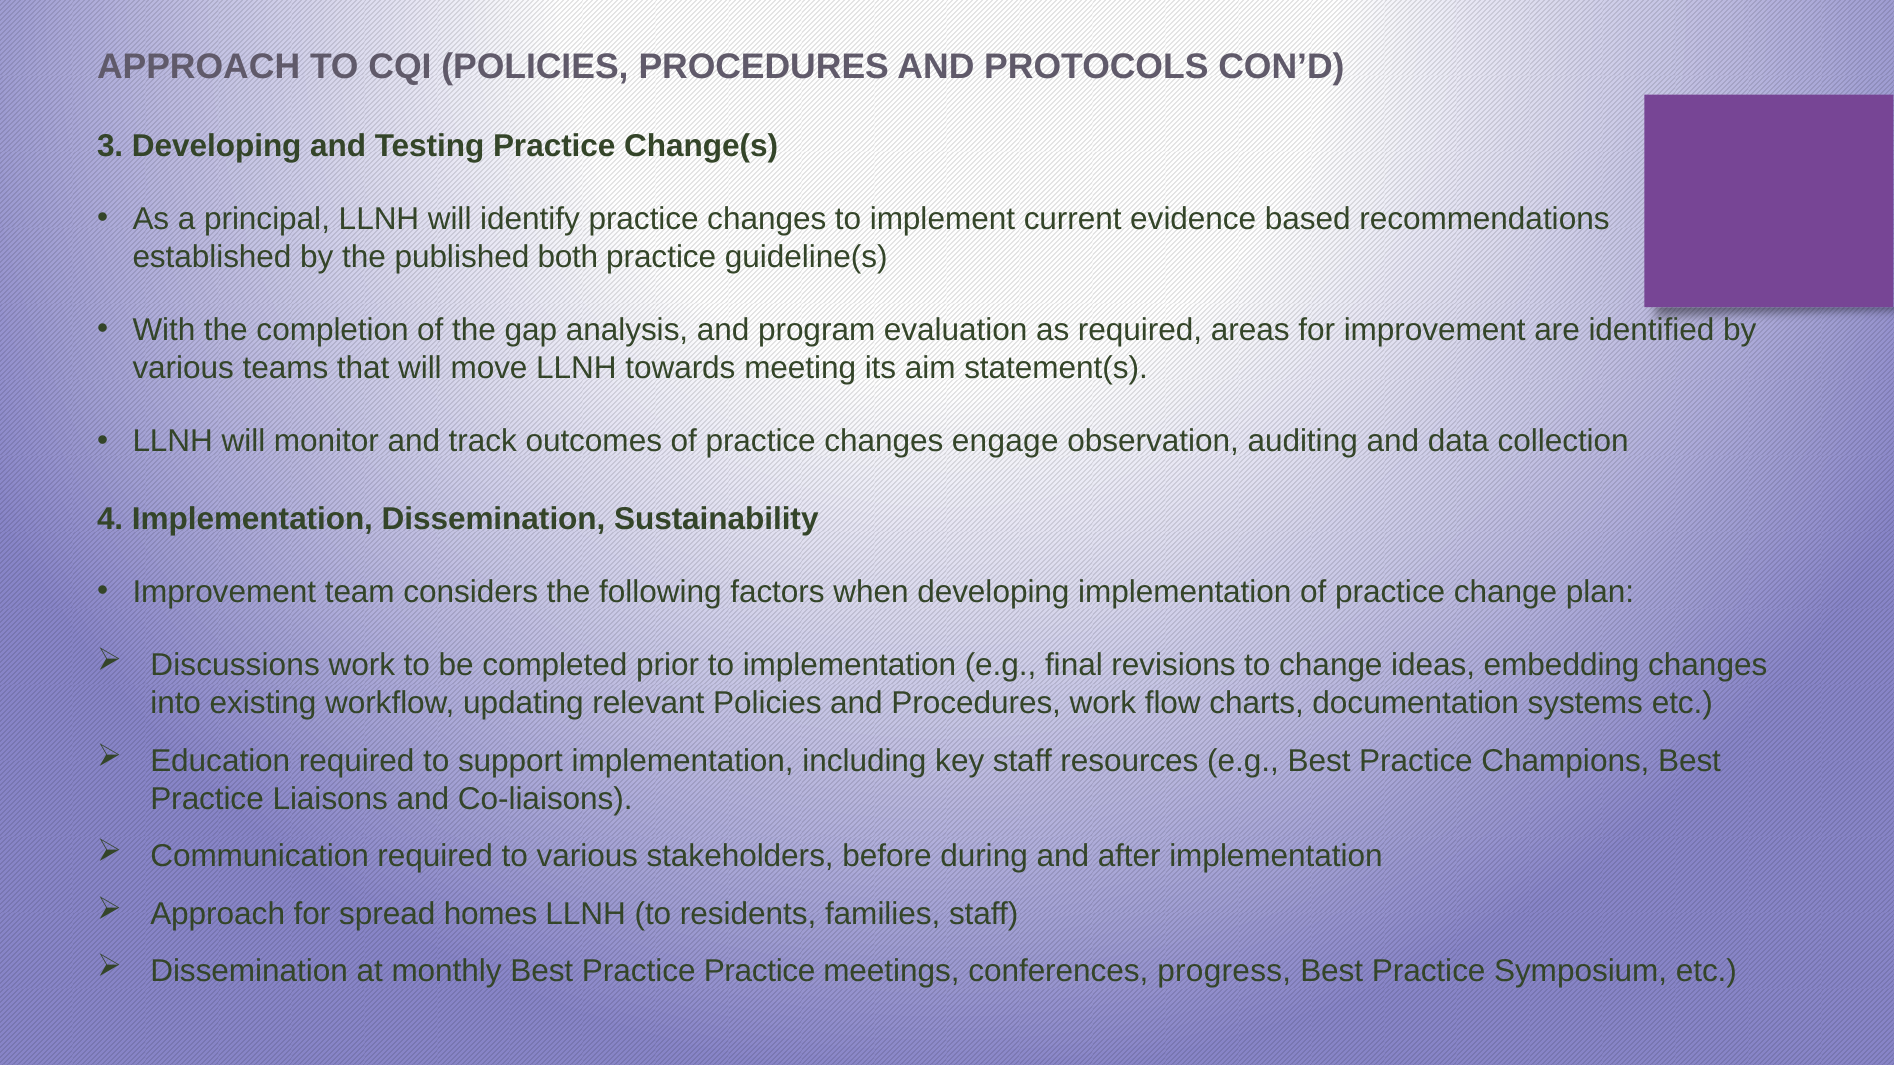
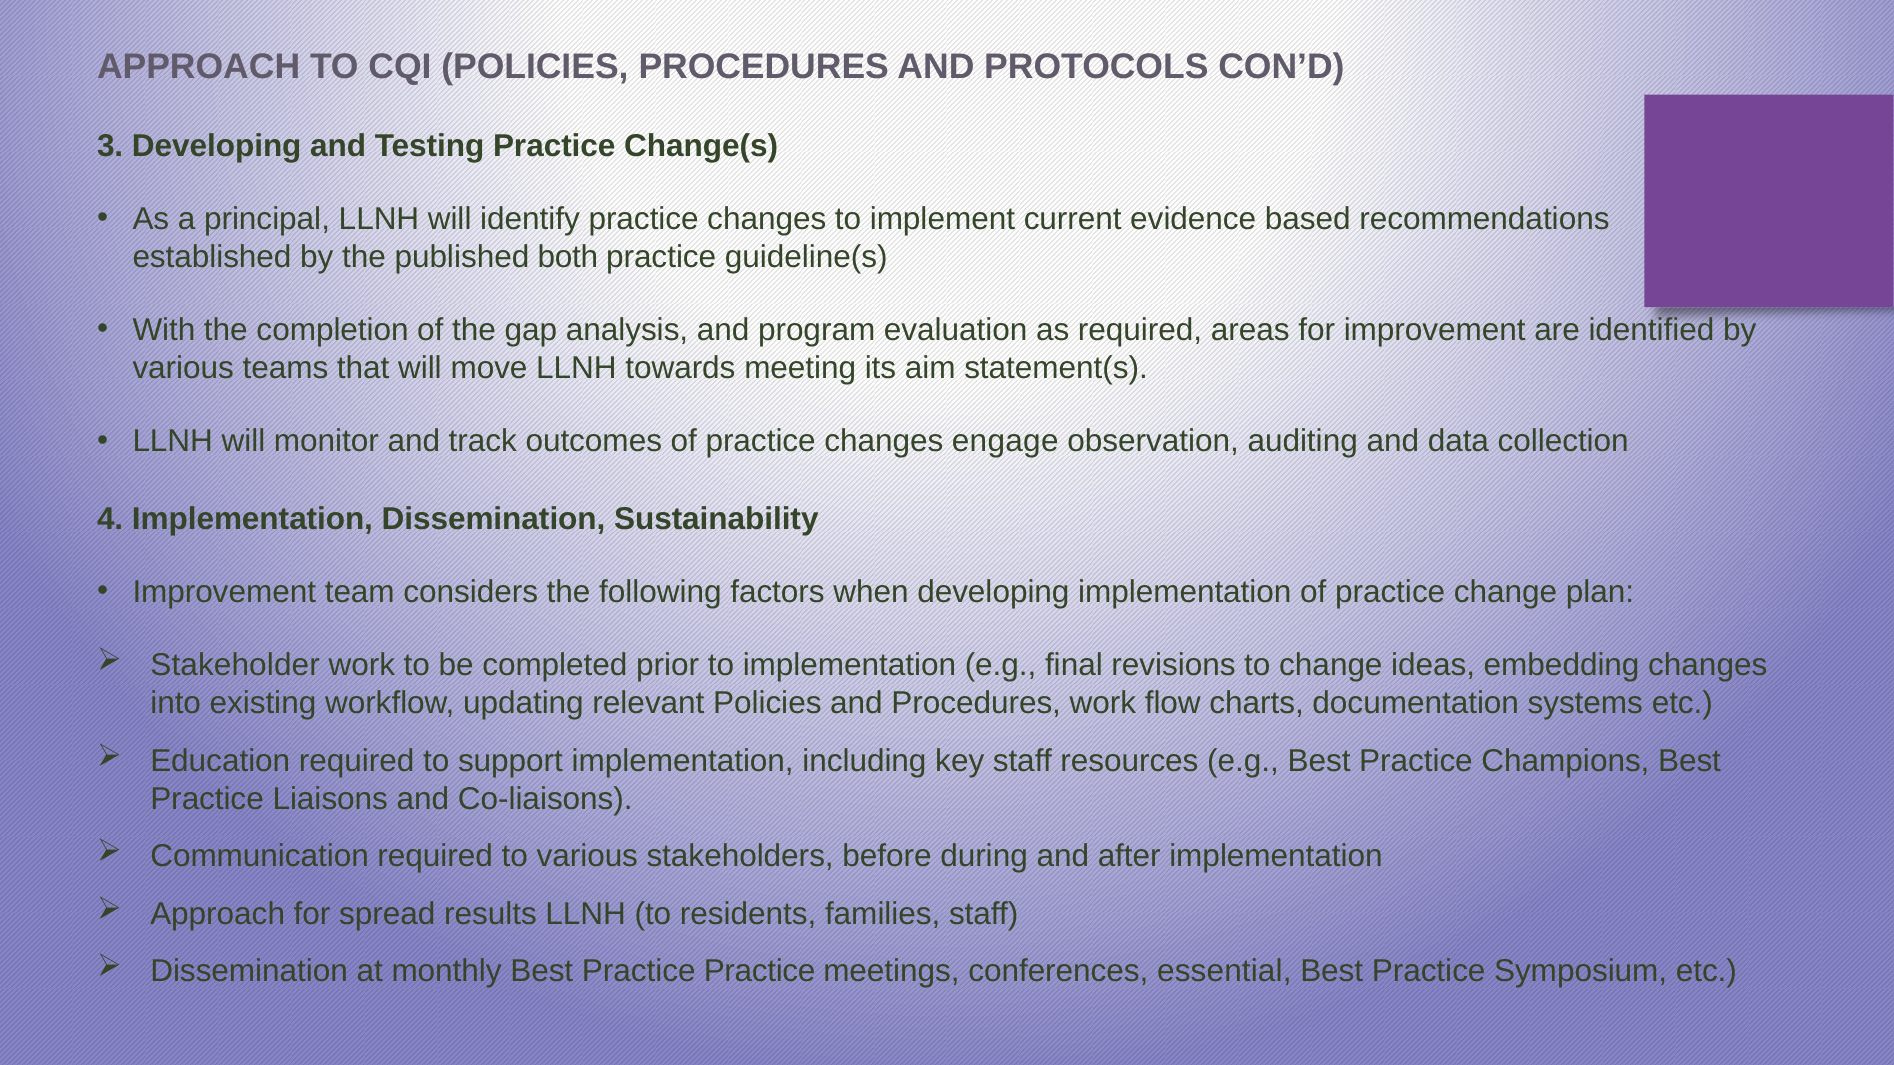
Discussions: Discussions -> Stakeholder
homes: homes -> results
progress: progress -> essential
